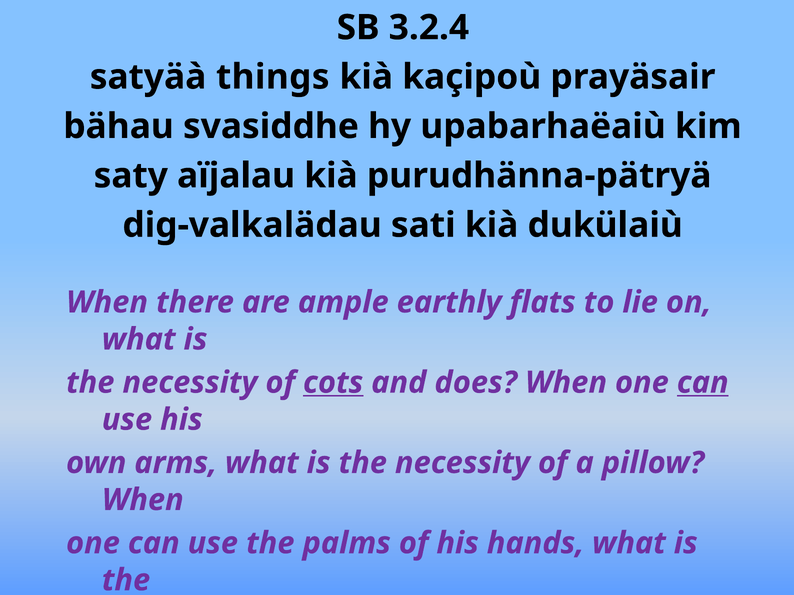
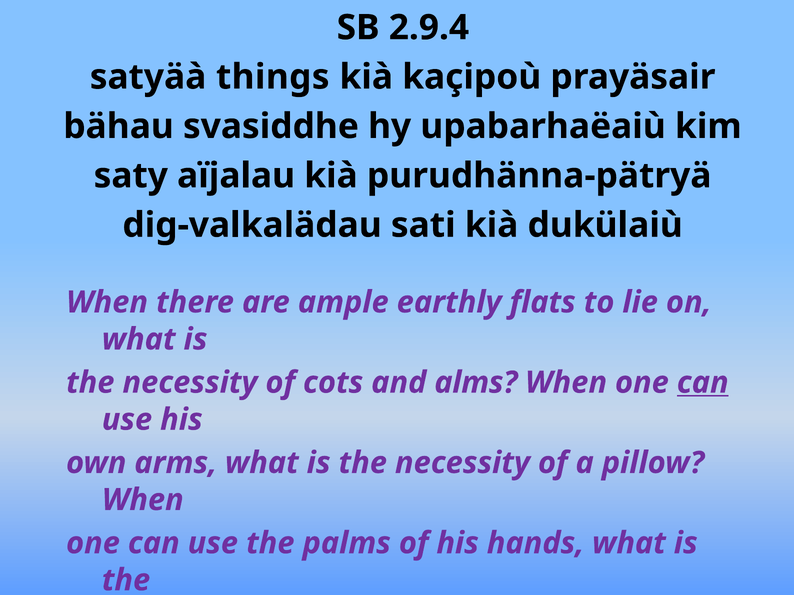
3.2.4: 3.2.4 -> 2.9.4
cots underline: present -> none
does: does -> alms
